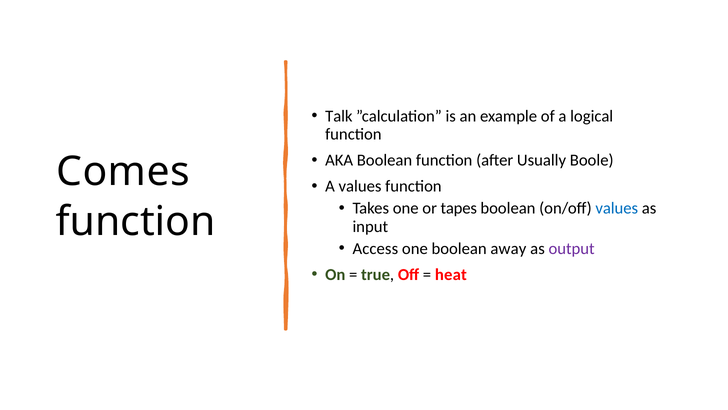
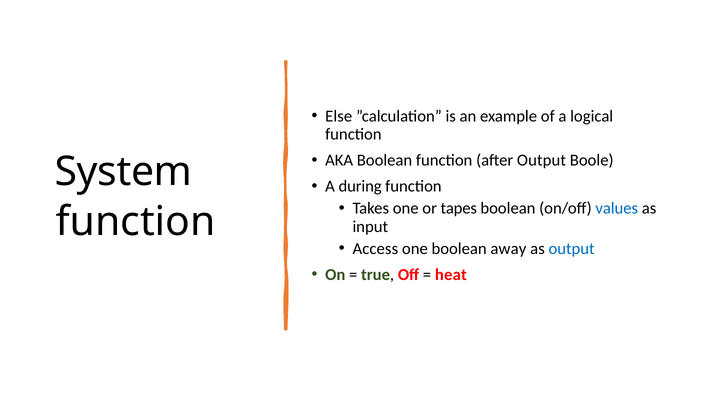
Talk: Talk -> Else
after Usually: Usually -> Output
Comes: Comes -> System
A values: values -> during
output at (572, 248) colour: purple -> blue
